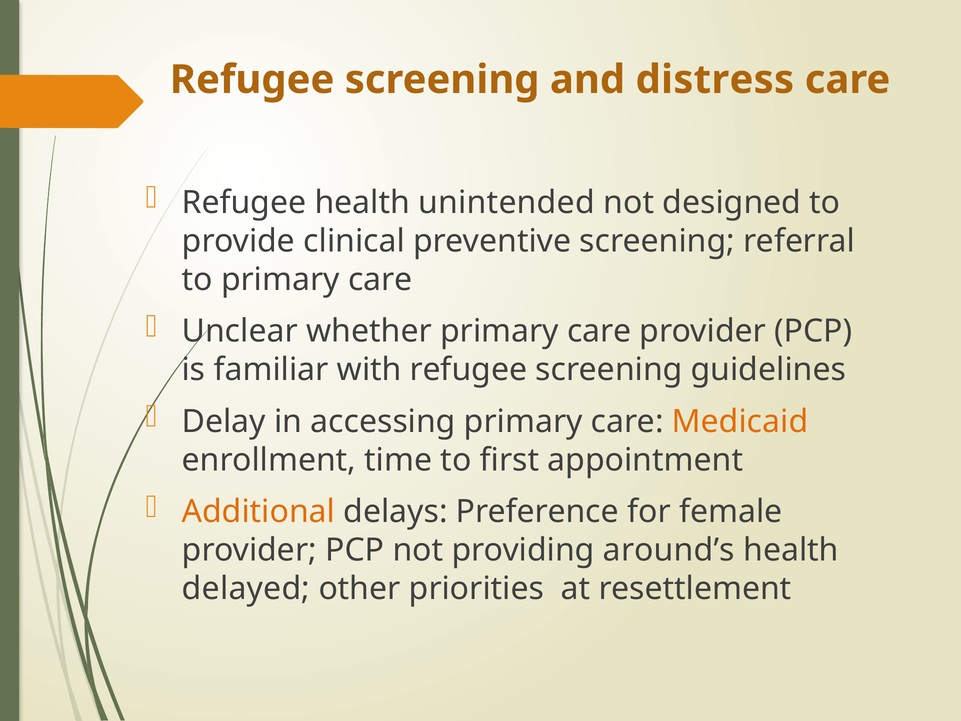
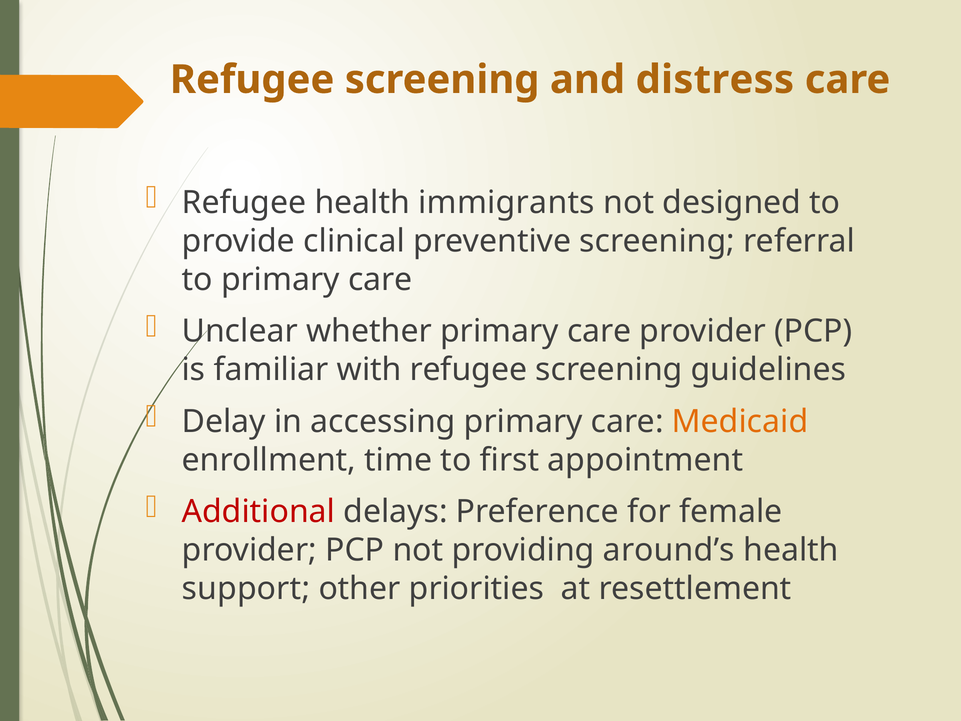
unintended: unintended -> immigrants
Additional colour: orange -> red
delayed: delayed -> support
